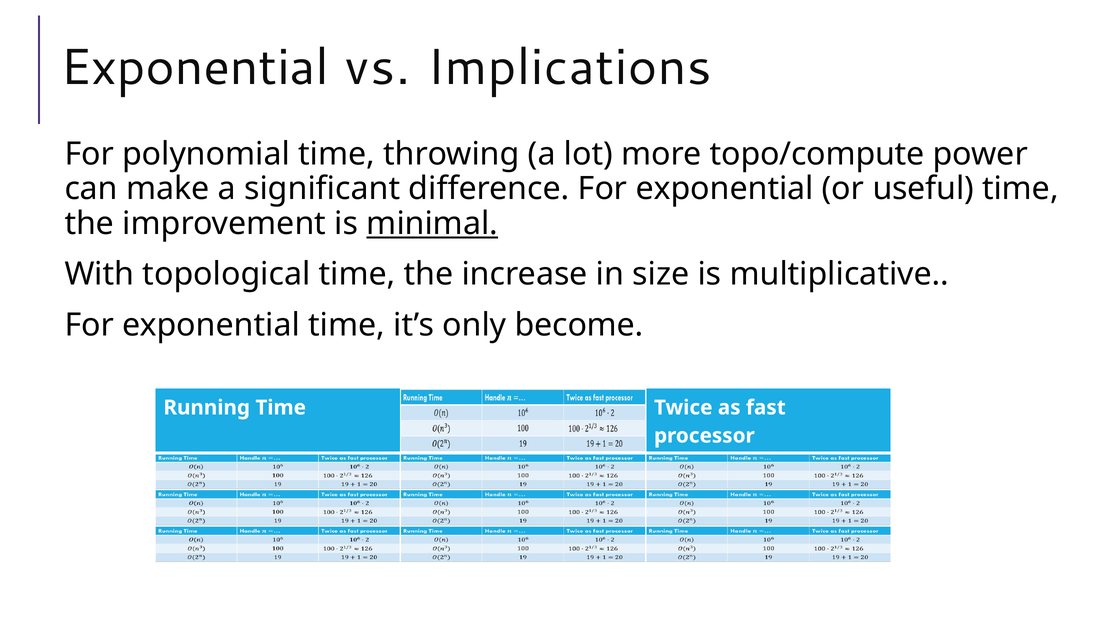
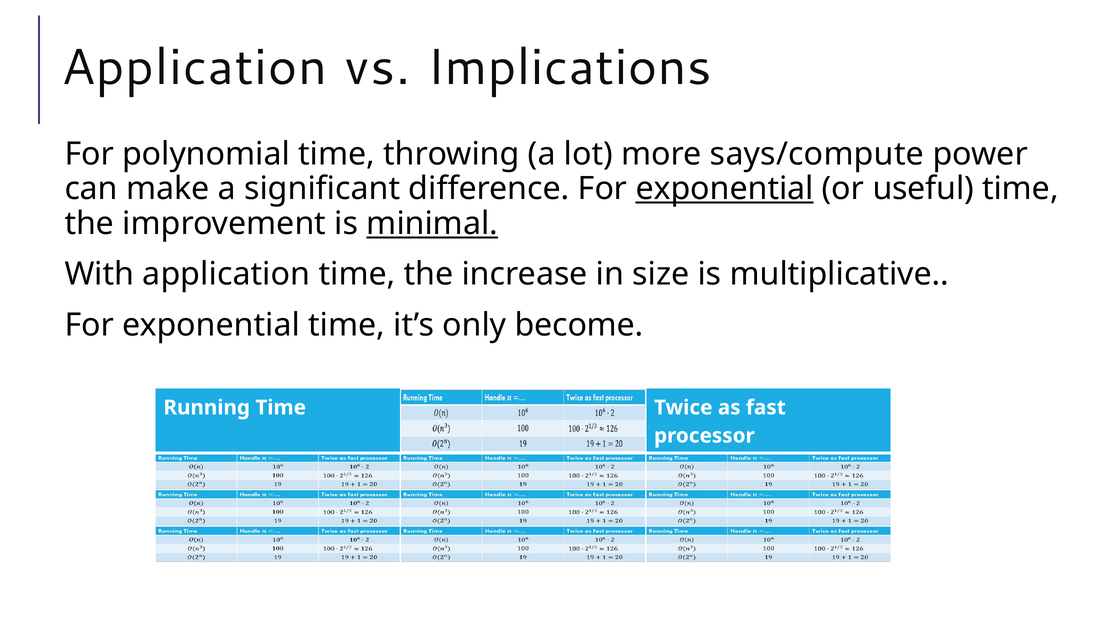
Exponential at (195, 68): Exponential -> Application
topo/compute: topo/compute -> says/compute
exponential at (725, 189) underline: none -> present
With topological: topological -> application
